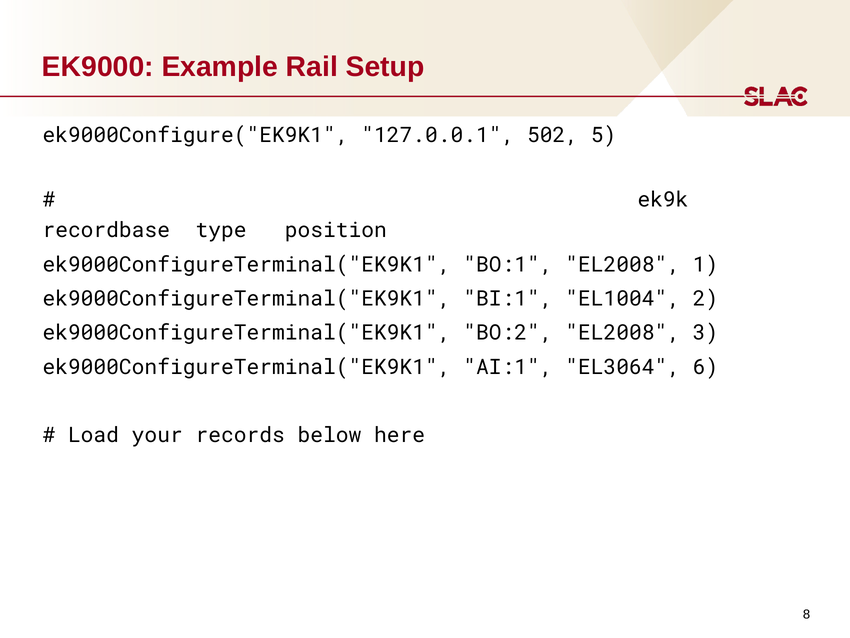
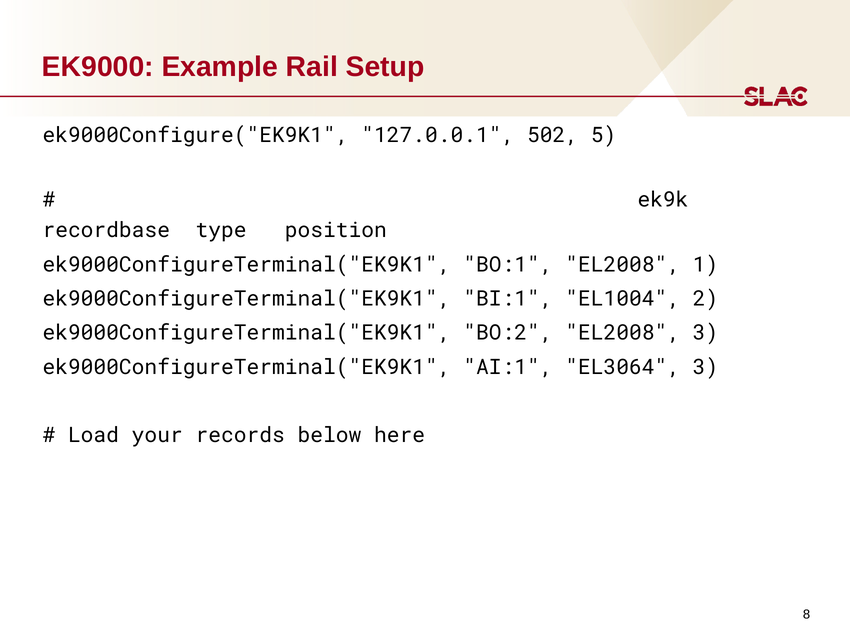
EL3064 6: 6 -> 3
